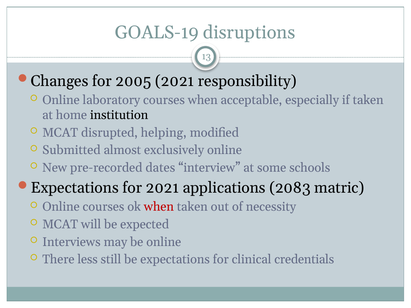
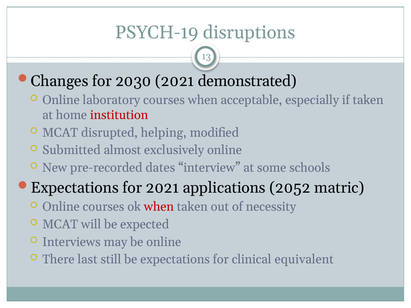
GOALS-19: GOALS-19 -> PSYCH-19
2005: 2005 -> 2030
responsibility: responsibility -> demonstrated
institution colour: black -> red
2083: 2083 -> 2052
less: less -> last
credentials: credentials -> equivalent
